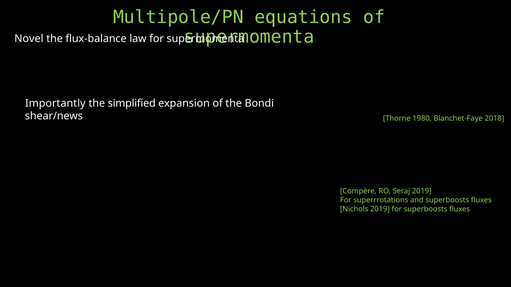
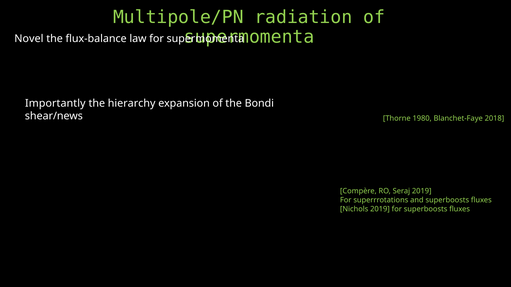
equations: equations -> radiation
simplified: simplified -> hierarchy
